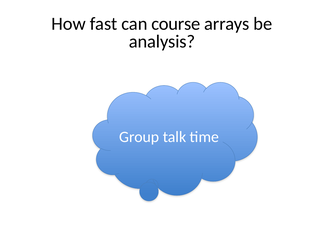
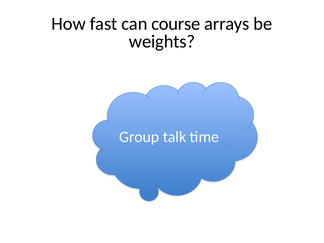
analysis: analysis -> weights
